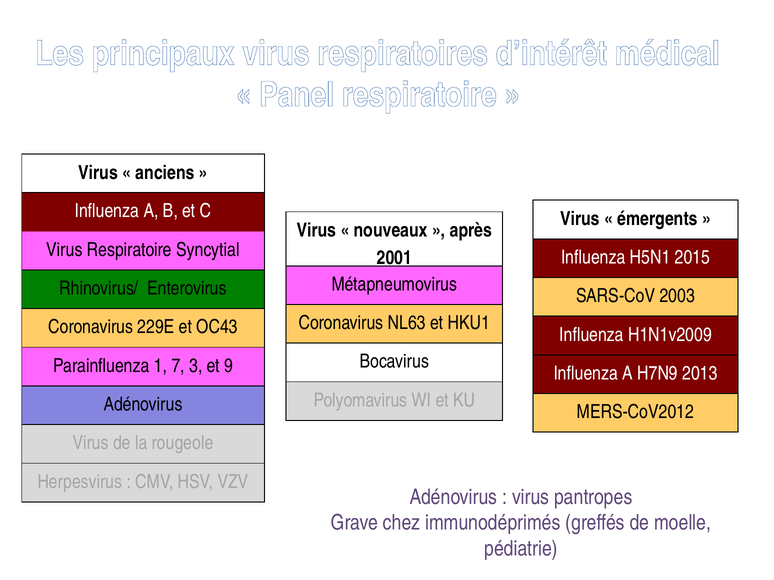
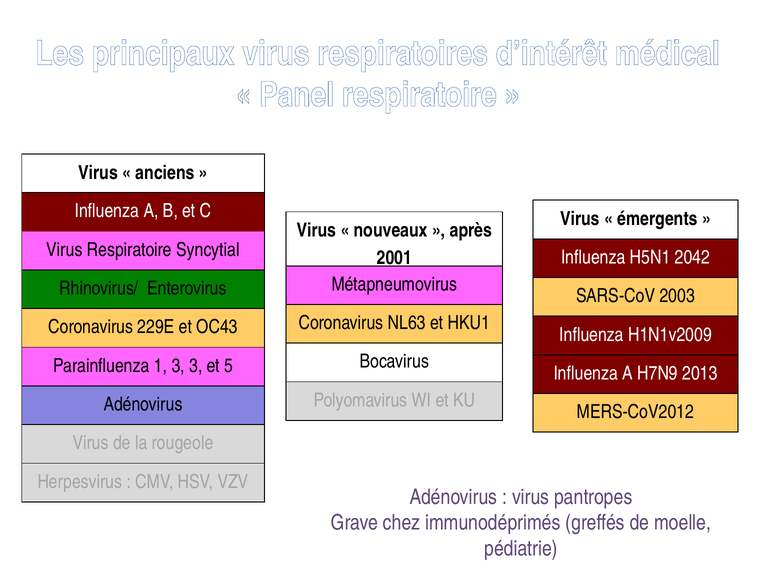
2015: 2015 -> 2042
1 7: 7 -> 3
9: 9 -> 5
